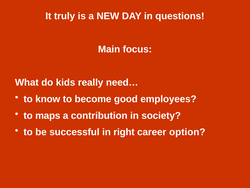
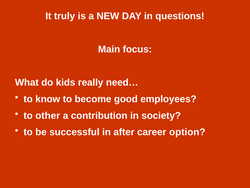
maps: maps -> other
right: right -> after
